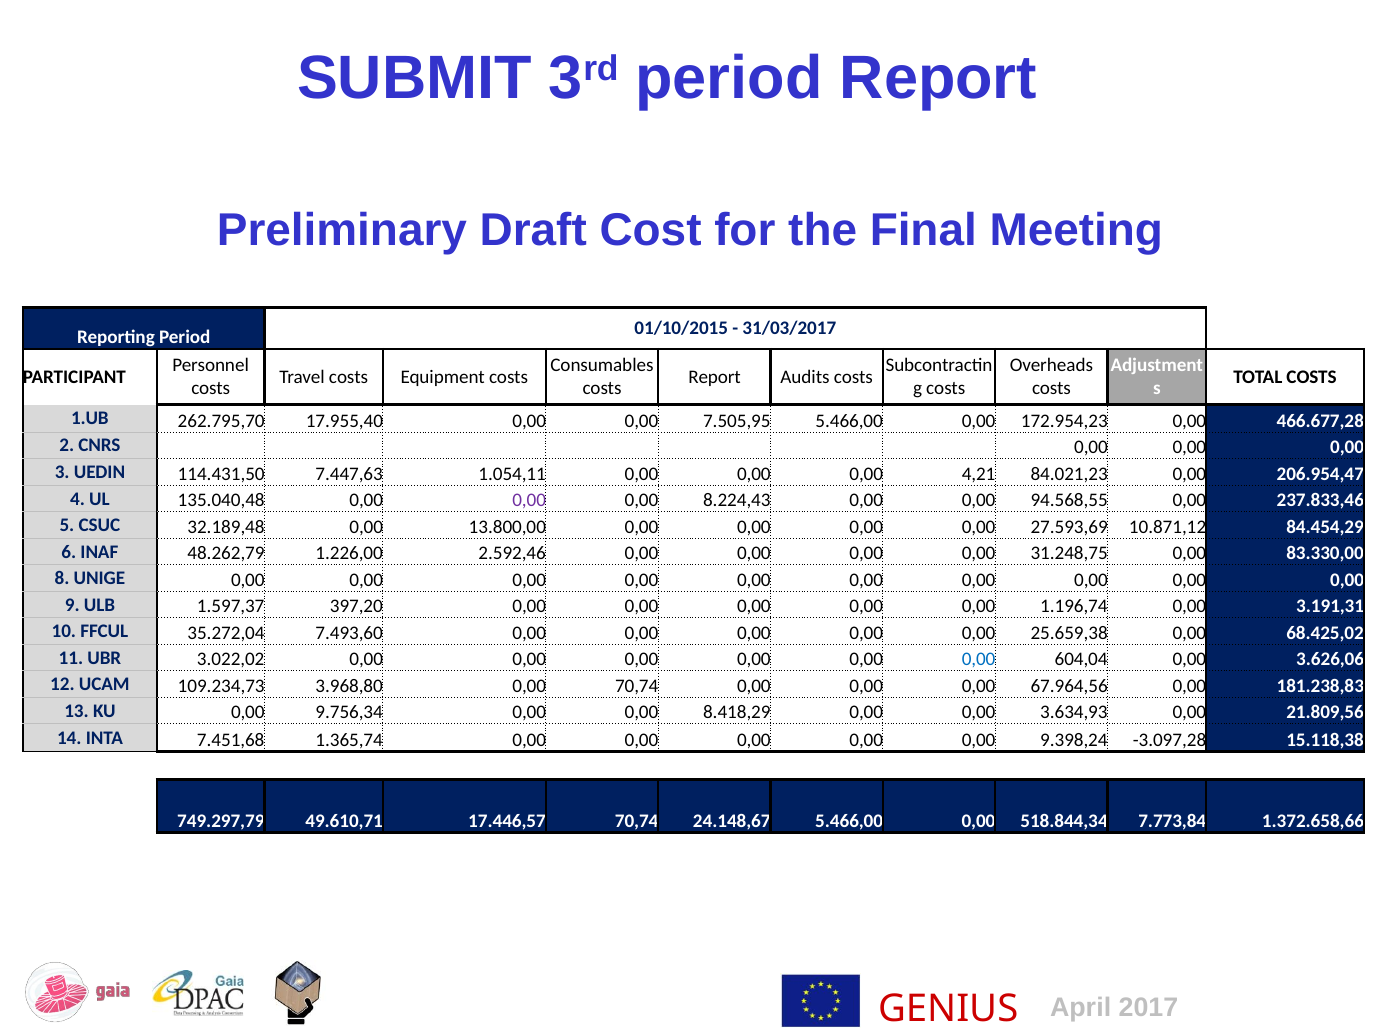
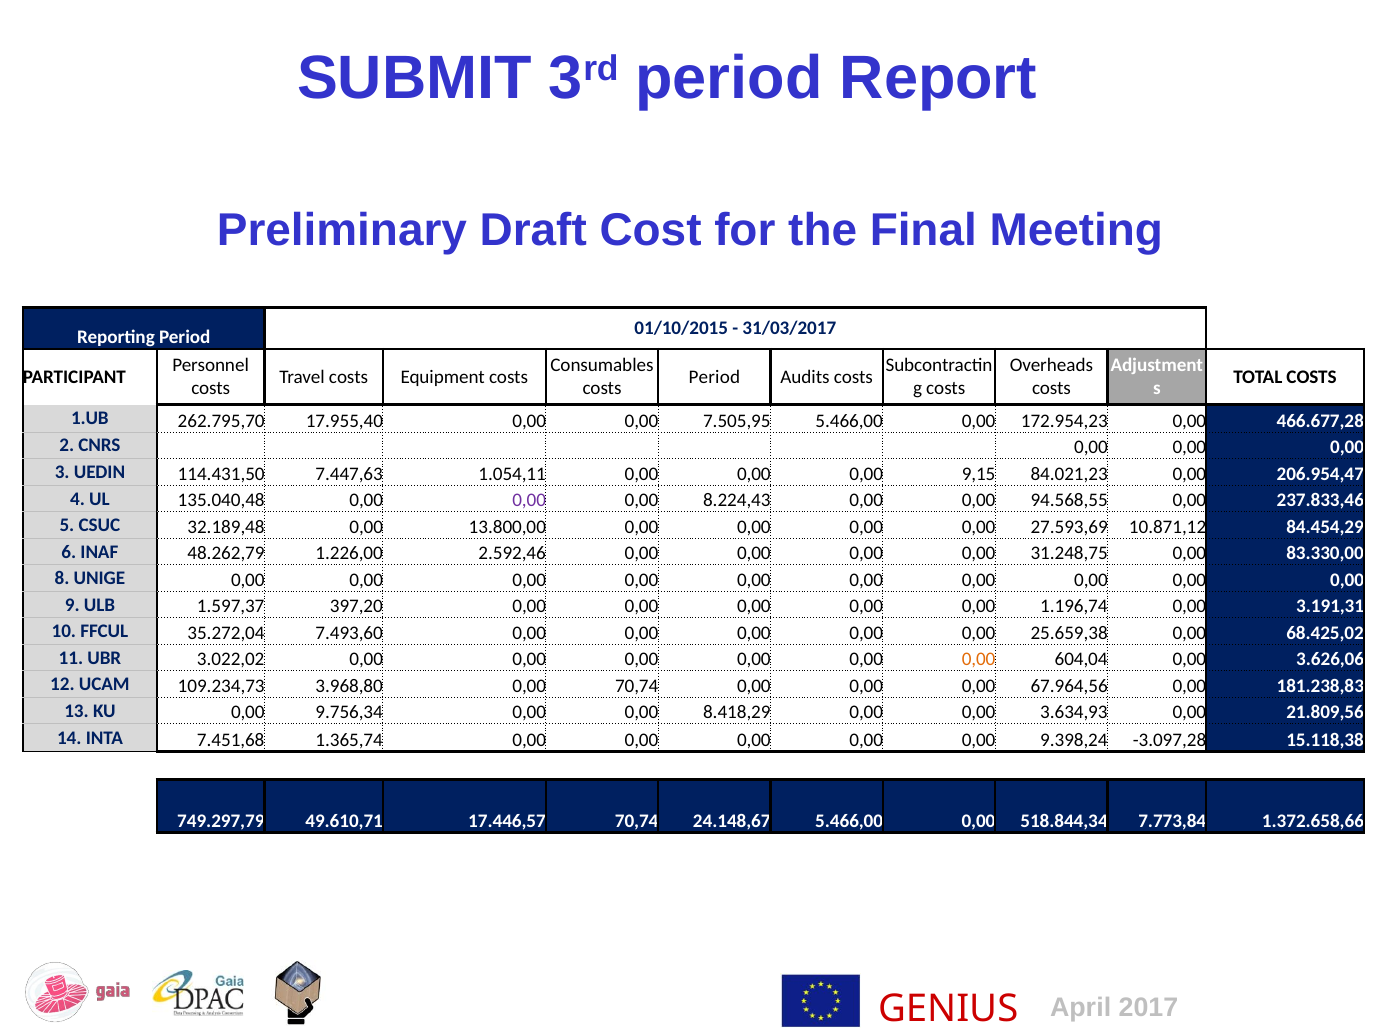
Report at (715, 377): Report -> Period
4,21: 4,21 -> 9,15
0,00 at (979, 660) colour: blue -> orange
